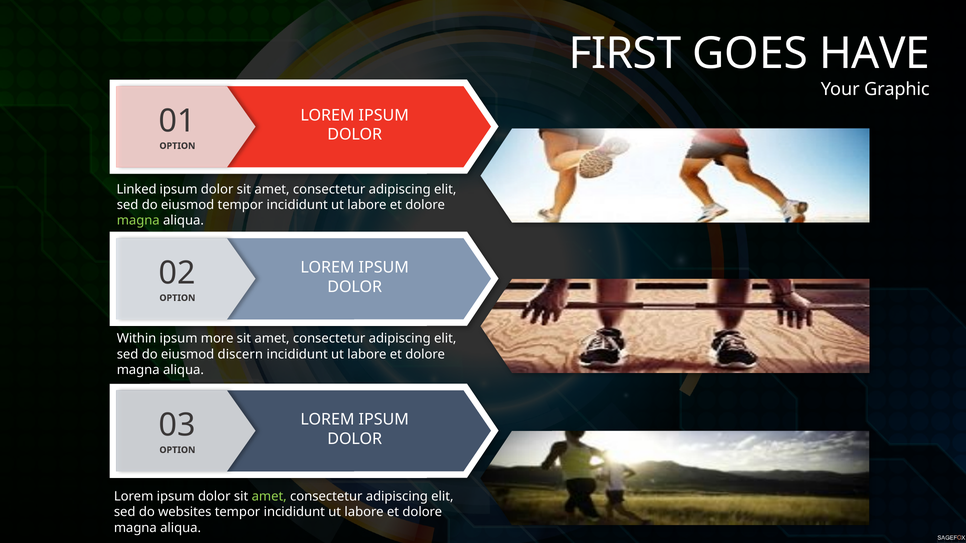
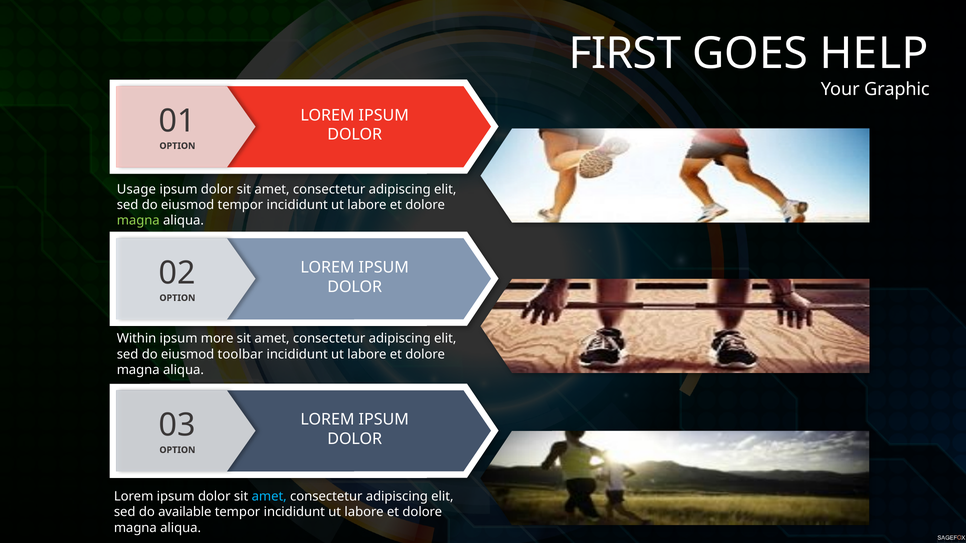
HAVE: HAVE -> HELP
Linked: Linked -> Usage
discern: discern -> toolbar
amet at (269, 497) colour: light green -> light blue
websites: websites -> available
